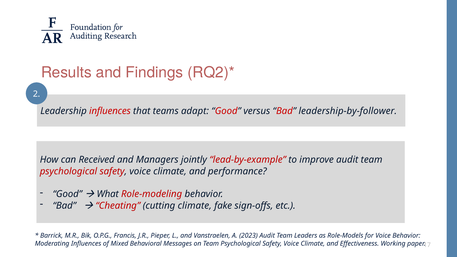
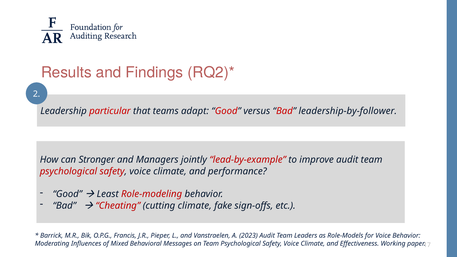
Leadership influences: influences -> particular
Received: Received -> Stronger
What: What -> Least
